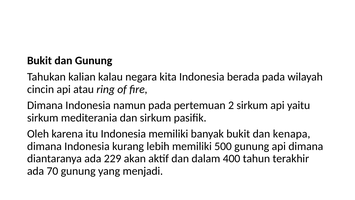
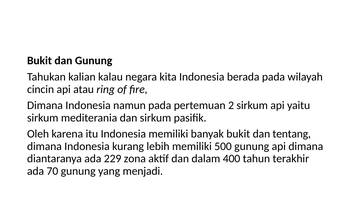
kenapa: kenapa -> tentang
akan: akan -> zona
